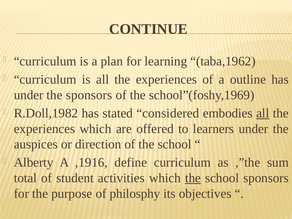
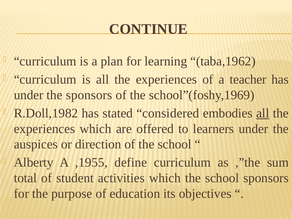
outline: outline -> teacher
,1916: ,1916 -> ,1955
the at (193, 178) underline: present -> none
philosphy: philosphy -> education
